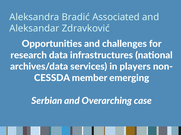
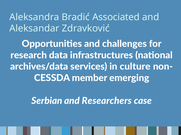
players: players -> culture
Overarching: Overarching -> Researchers
